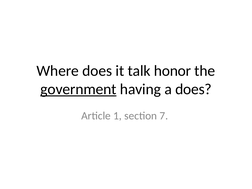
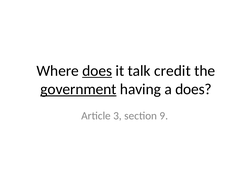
does at (97, 71) underline: none -> present
honor: honor -> credit
1: 1 -> 3
7: 7 -> 9
